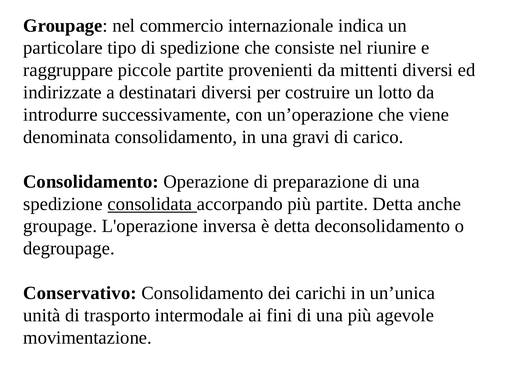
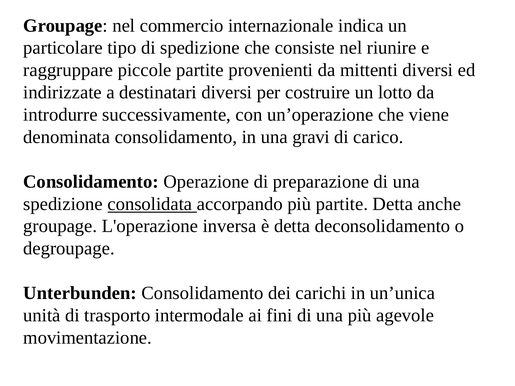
Conservativo: Conservativo -> Unterbunden
